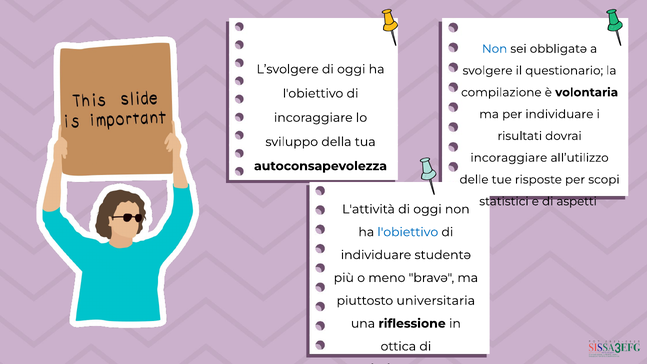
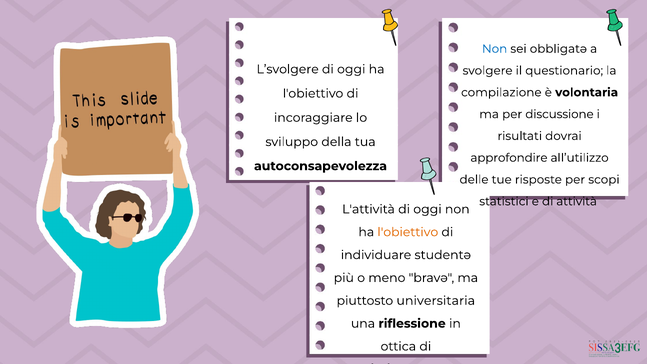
per individuare: individuare -> discussione
incoraggiare at (509, 158): incoraggiare -> approfondire
aspetti: aspetti -> attività
l'obiettivo at (408, 232) colour: blue -> orange
